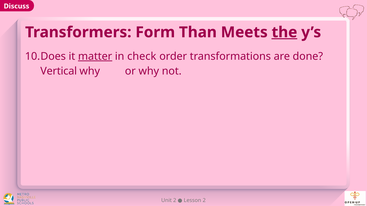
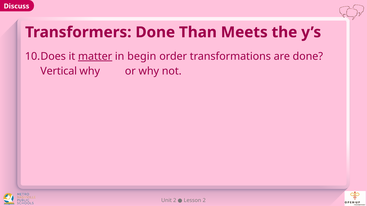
Transformers Form: Form -> Done
the underline: present -> none
check: check -> begin
